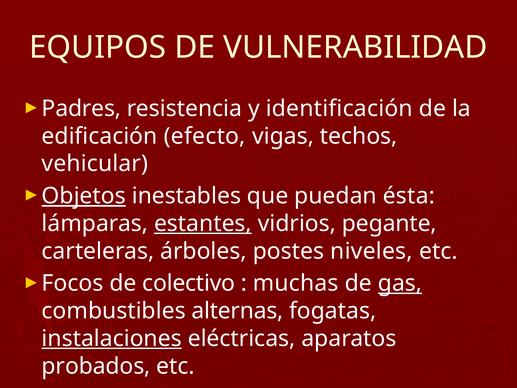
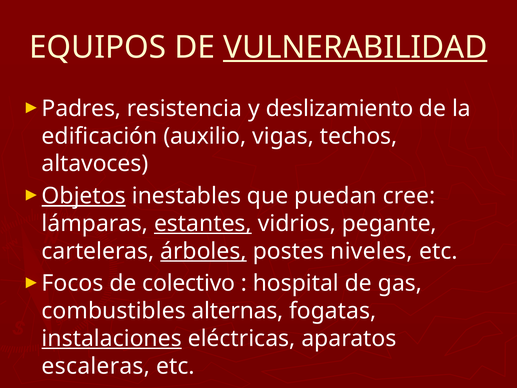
VULNERABILIDAD underline: none -> present
identificación: identificación -> deslizamiento
efecto: efecto -> auxilio
vehicular: vehicular -> altavoces
ésta: ésta -> cree
árboles underline: none -> present
muchas: muchas -> hospital
gas underline: present -> none
probados: probados -> escaleras
